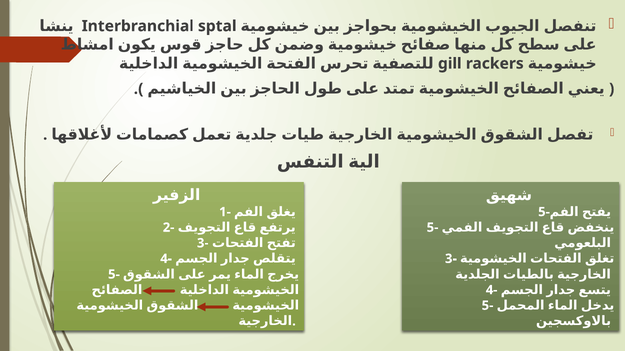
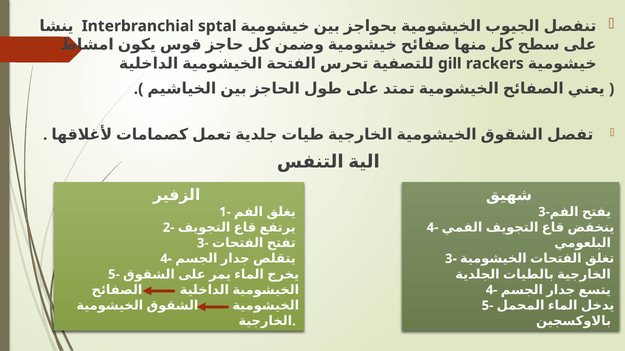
5- at (544, 212): 5- -> 3-
5- at (432, 228): 5- -> 4-
